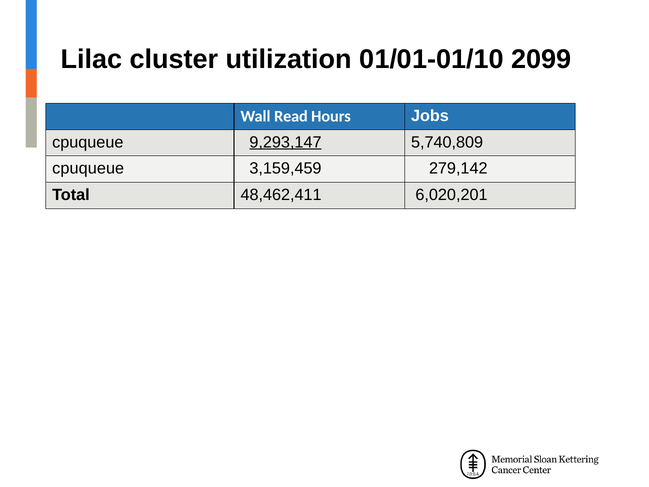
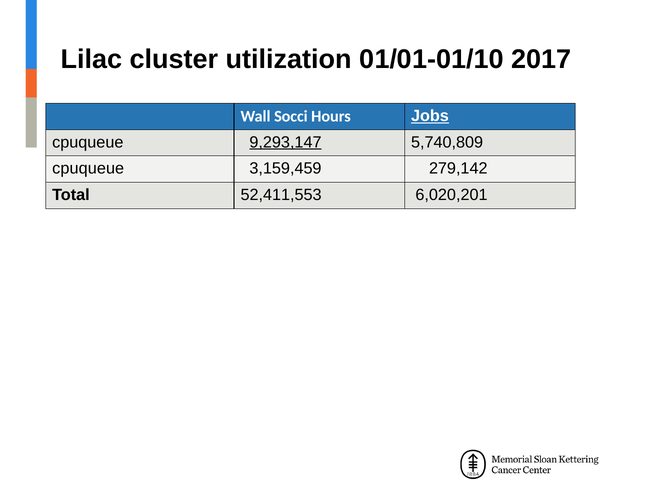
2099: 2099 -> 2017
Read: Read -> Socci
Jobs underline: none -> present
48,462,411: 48,462,411 -> 52,411,553
